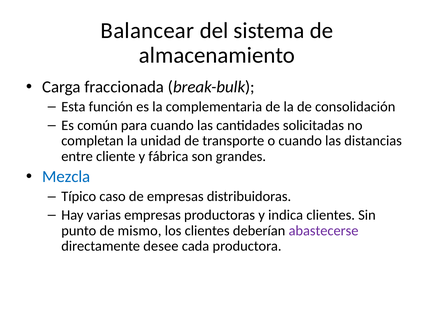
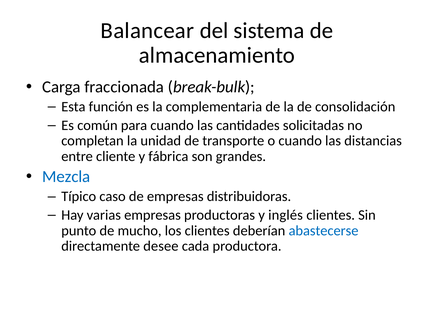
indica: indica -> inglés
mismo: mismo -> mucho
abastecerse colour: purple -> blue
